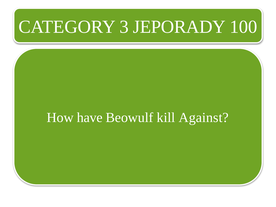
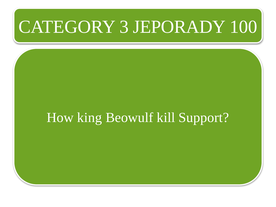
have: have -> king
Against: Against -> Support
